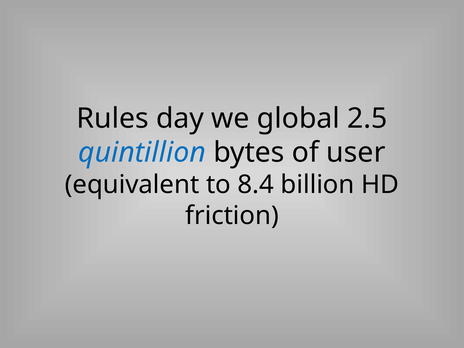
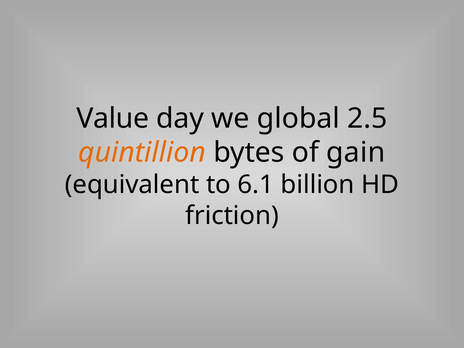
Rules: Rules -> Value
quintillion colour: blue -> orange
user: user -> gain
8.4: 8.4 -> 6.1
